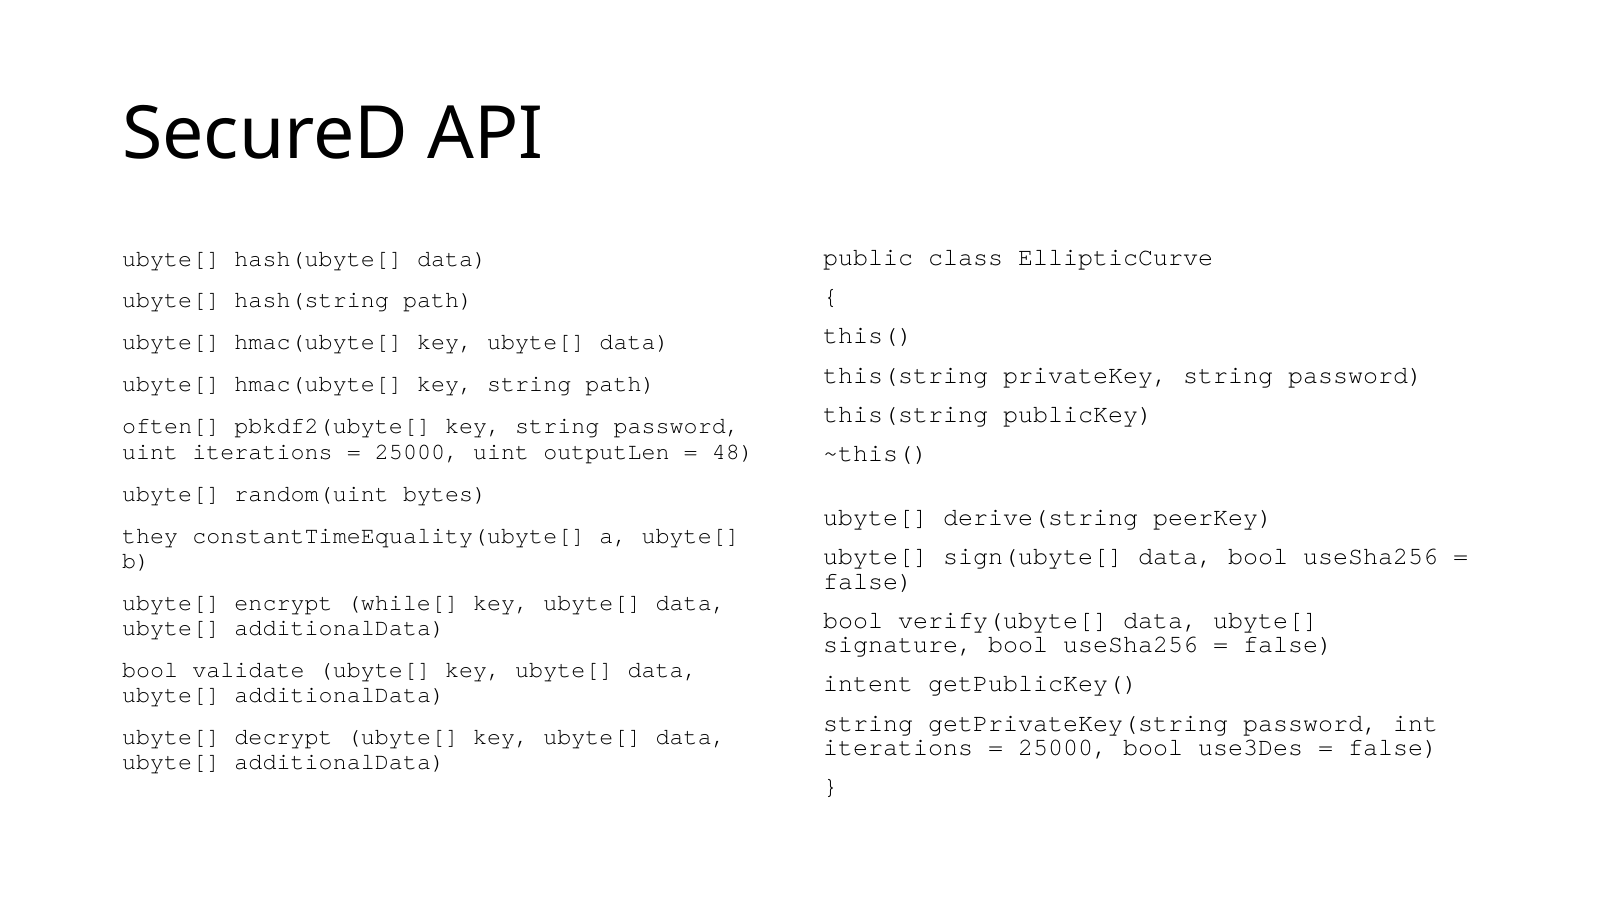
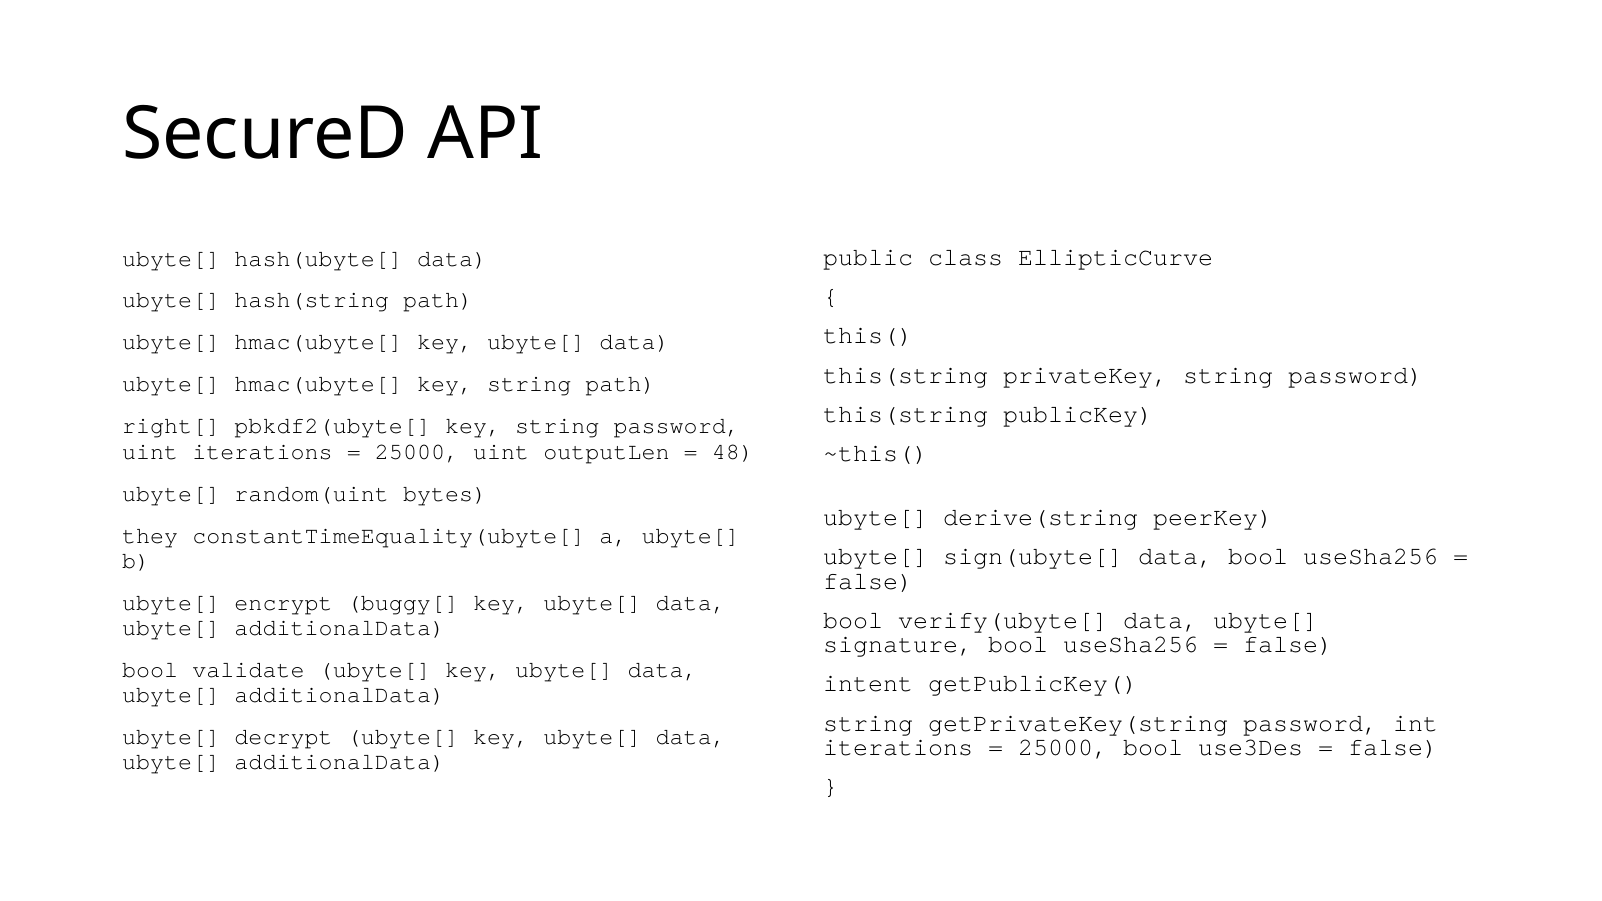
often[: often[ -> right[
while[: while[ -> buggy[
